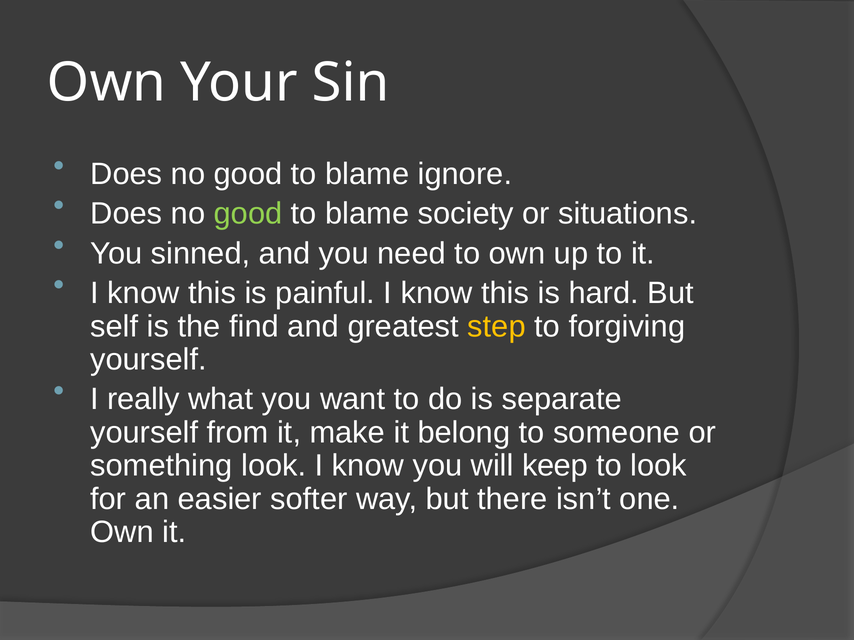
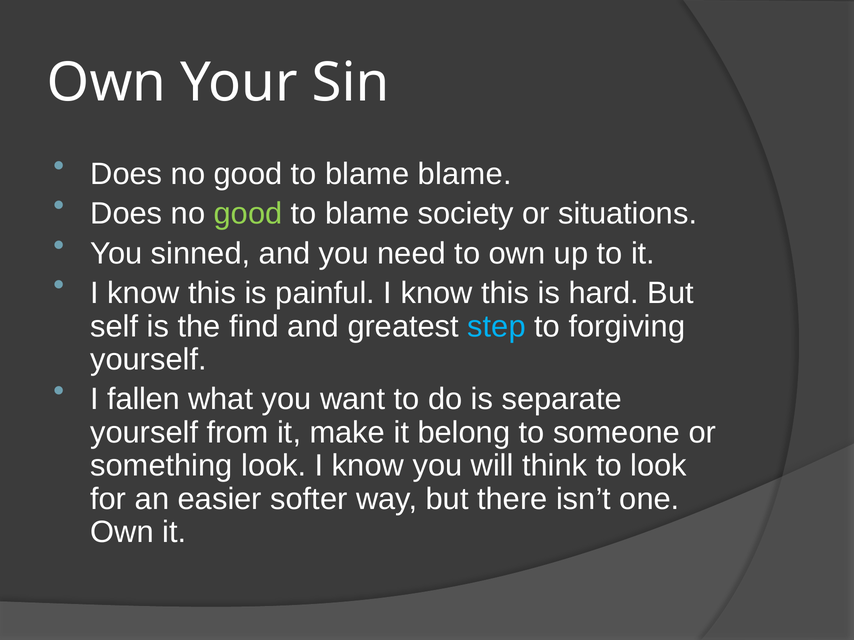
blame ignore: ignore -> blame
step colour: yellow -> light blue
really: really -> fallen
keep: keep -> think
